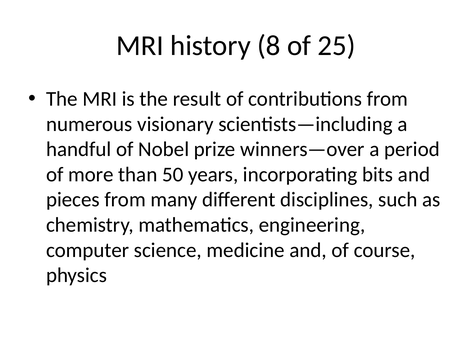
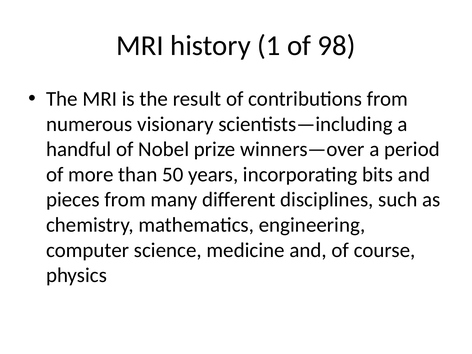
8: 8 -> 1
25: 25 -> 98
